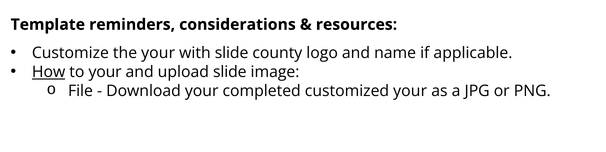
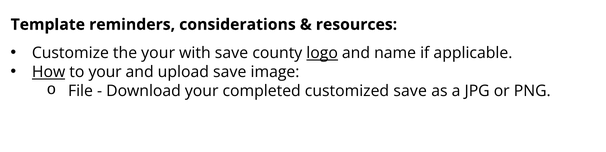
with slide: slide -> save
logo underline: none -> present
upload slide: slide -> save
customized your: your -> save
